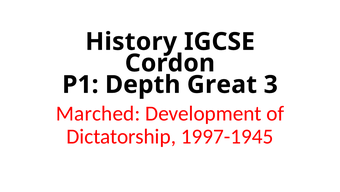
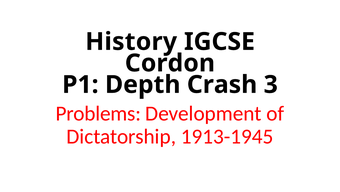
Great: Great -> Crash
Marched: Marched -> Problems
1997-1945: 1997-1945 -> 1913-1945
